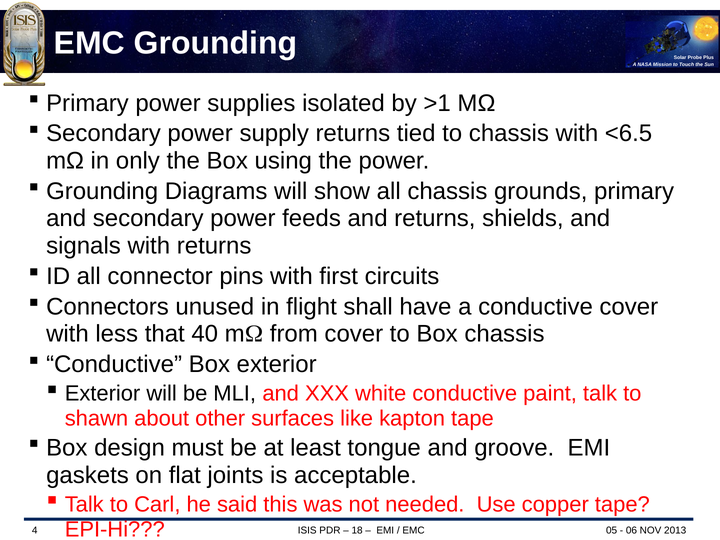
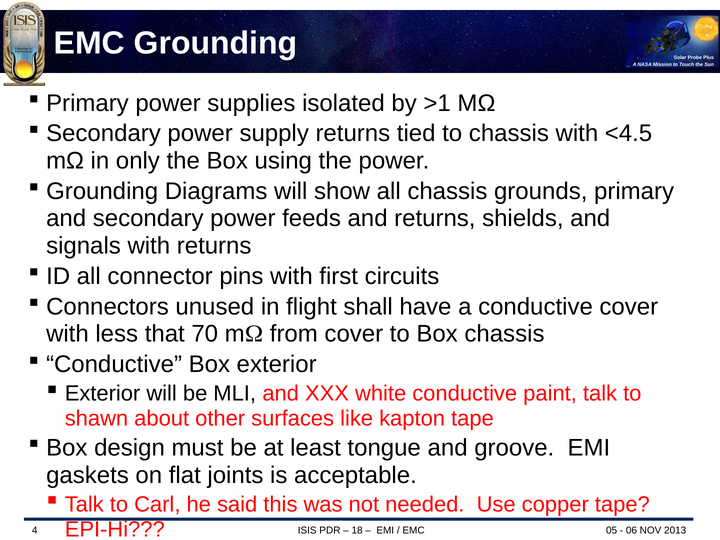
<6.5: <6.5 -> <4.5
40: 40 -> 70
